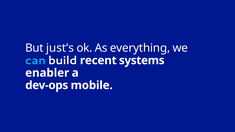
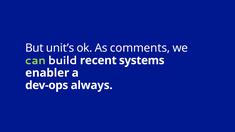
just’s: just’s -> unit’s
everything: everything -> comments
can colour: light blue -> light green
mobile: mobile -> always
